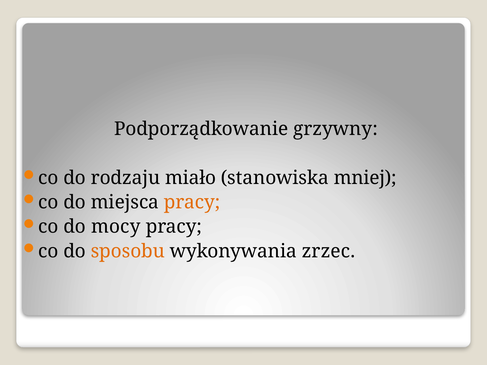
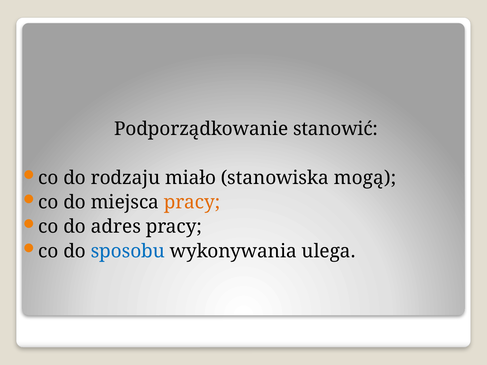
grzywny: grzywny -> stanowić
mniej: mniej -> mogą
mocy: mocy -> adres
sposobu colour: orange -> blue
zrzec: zrzec -> ulega
